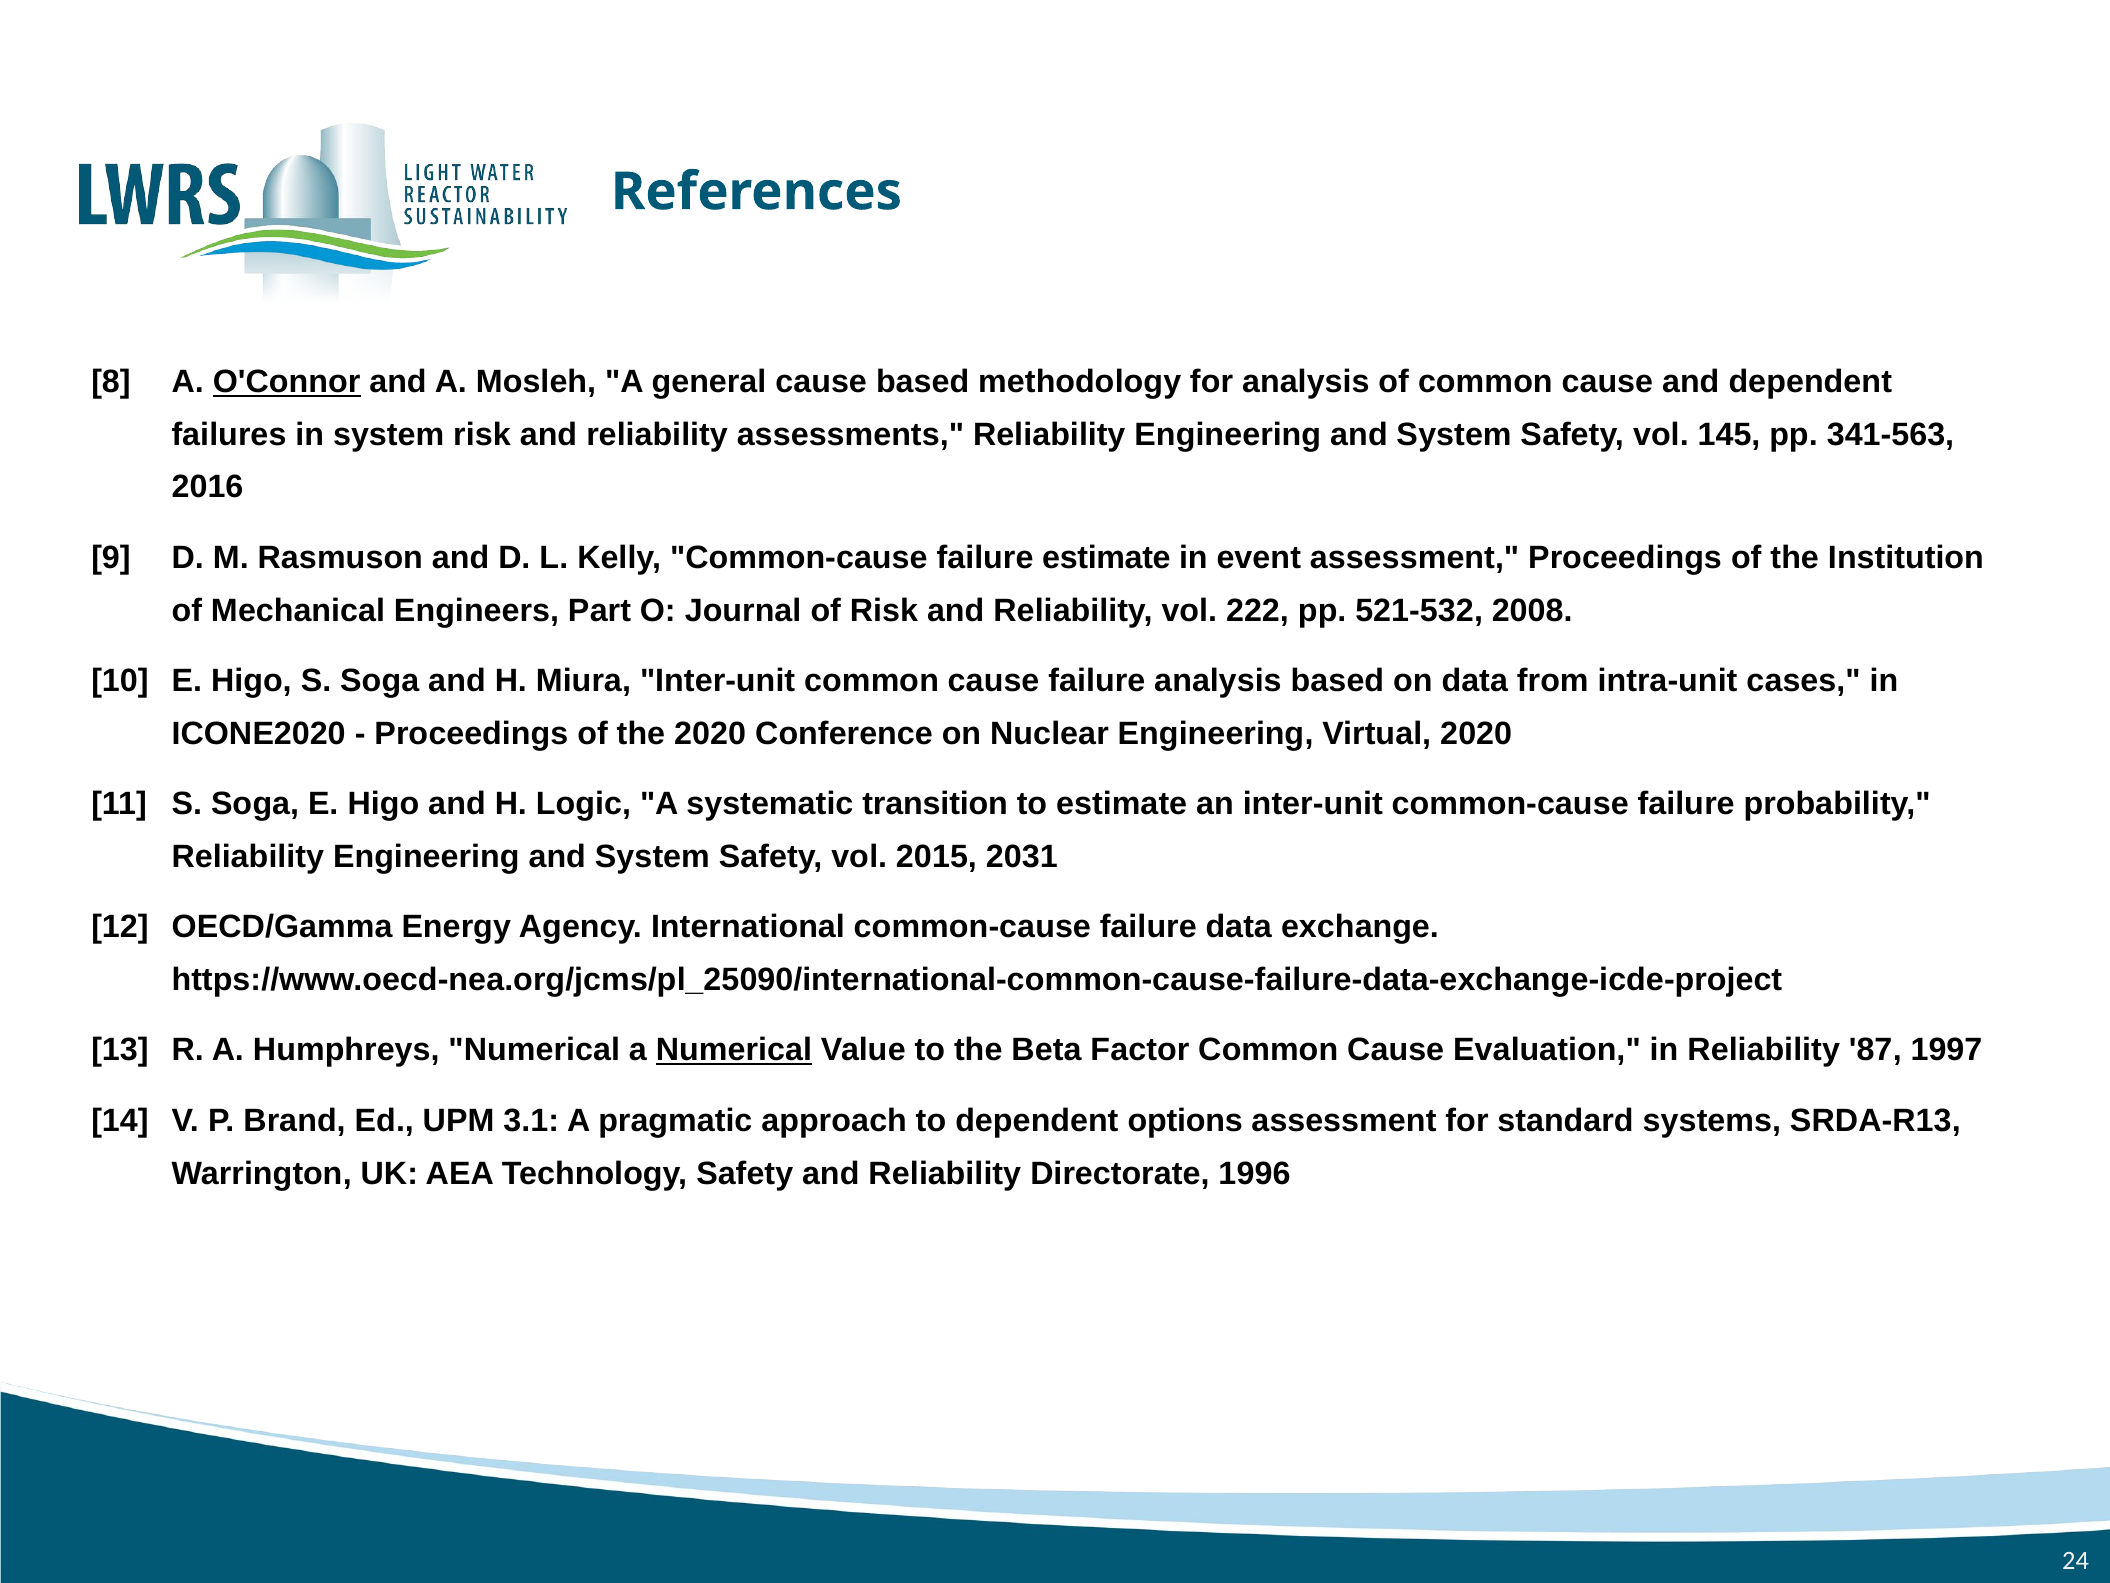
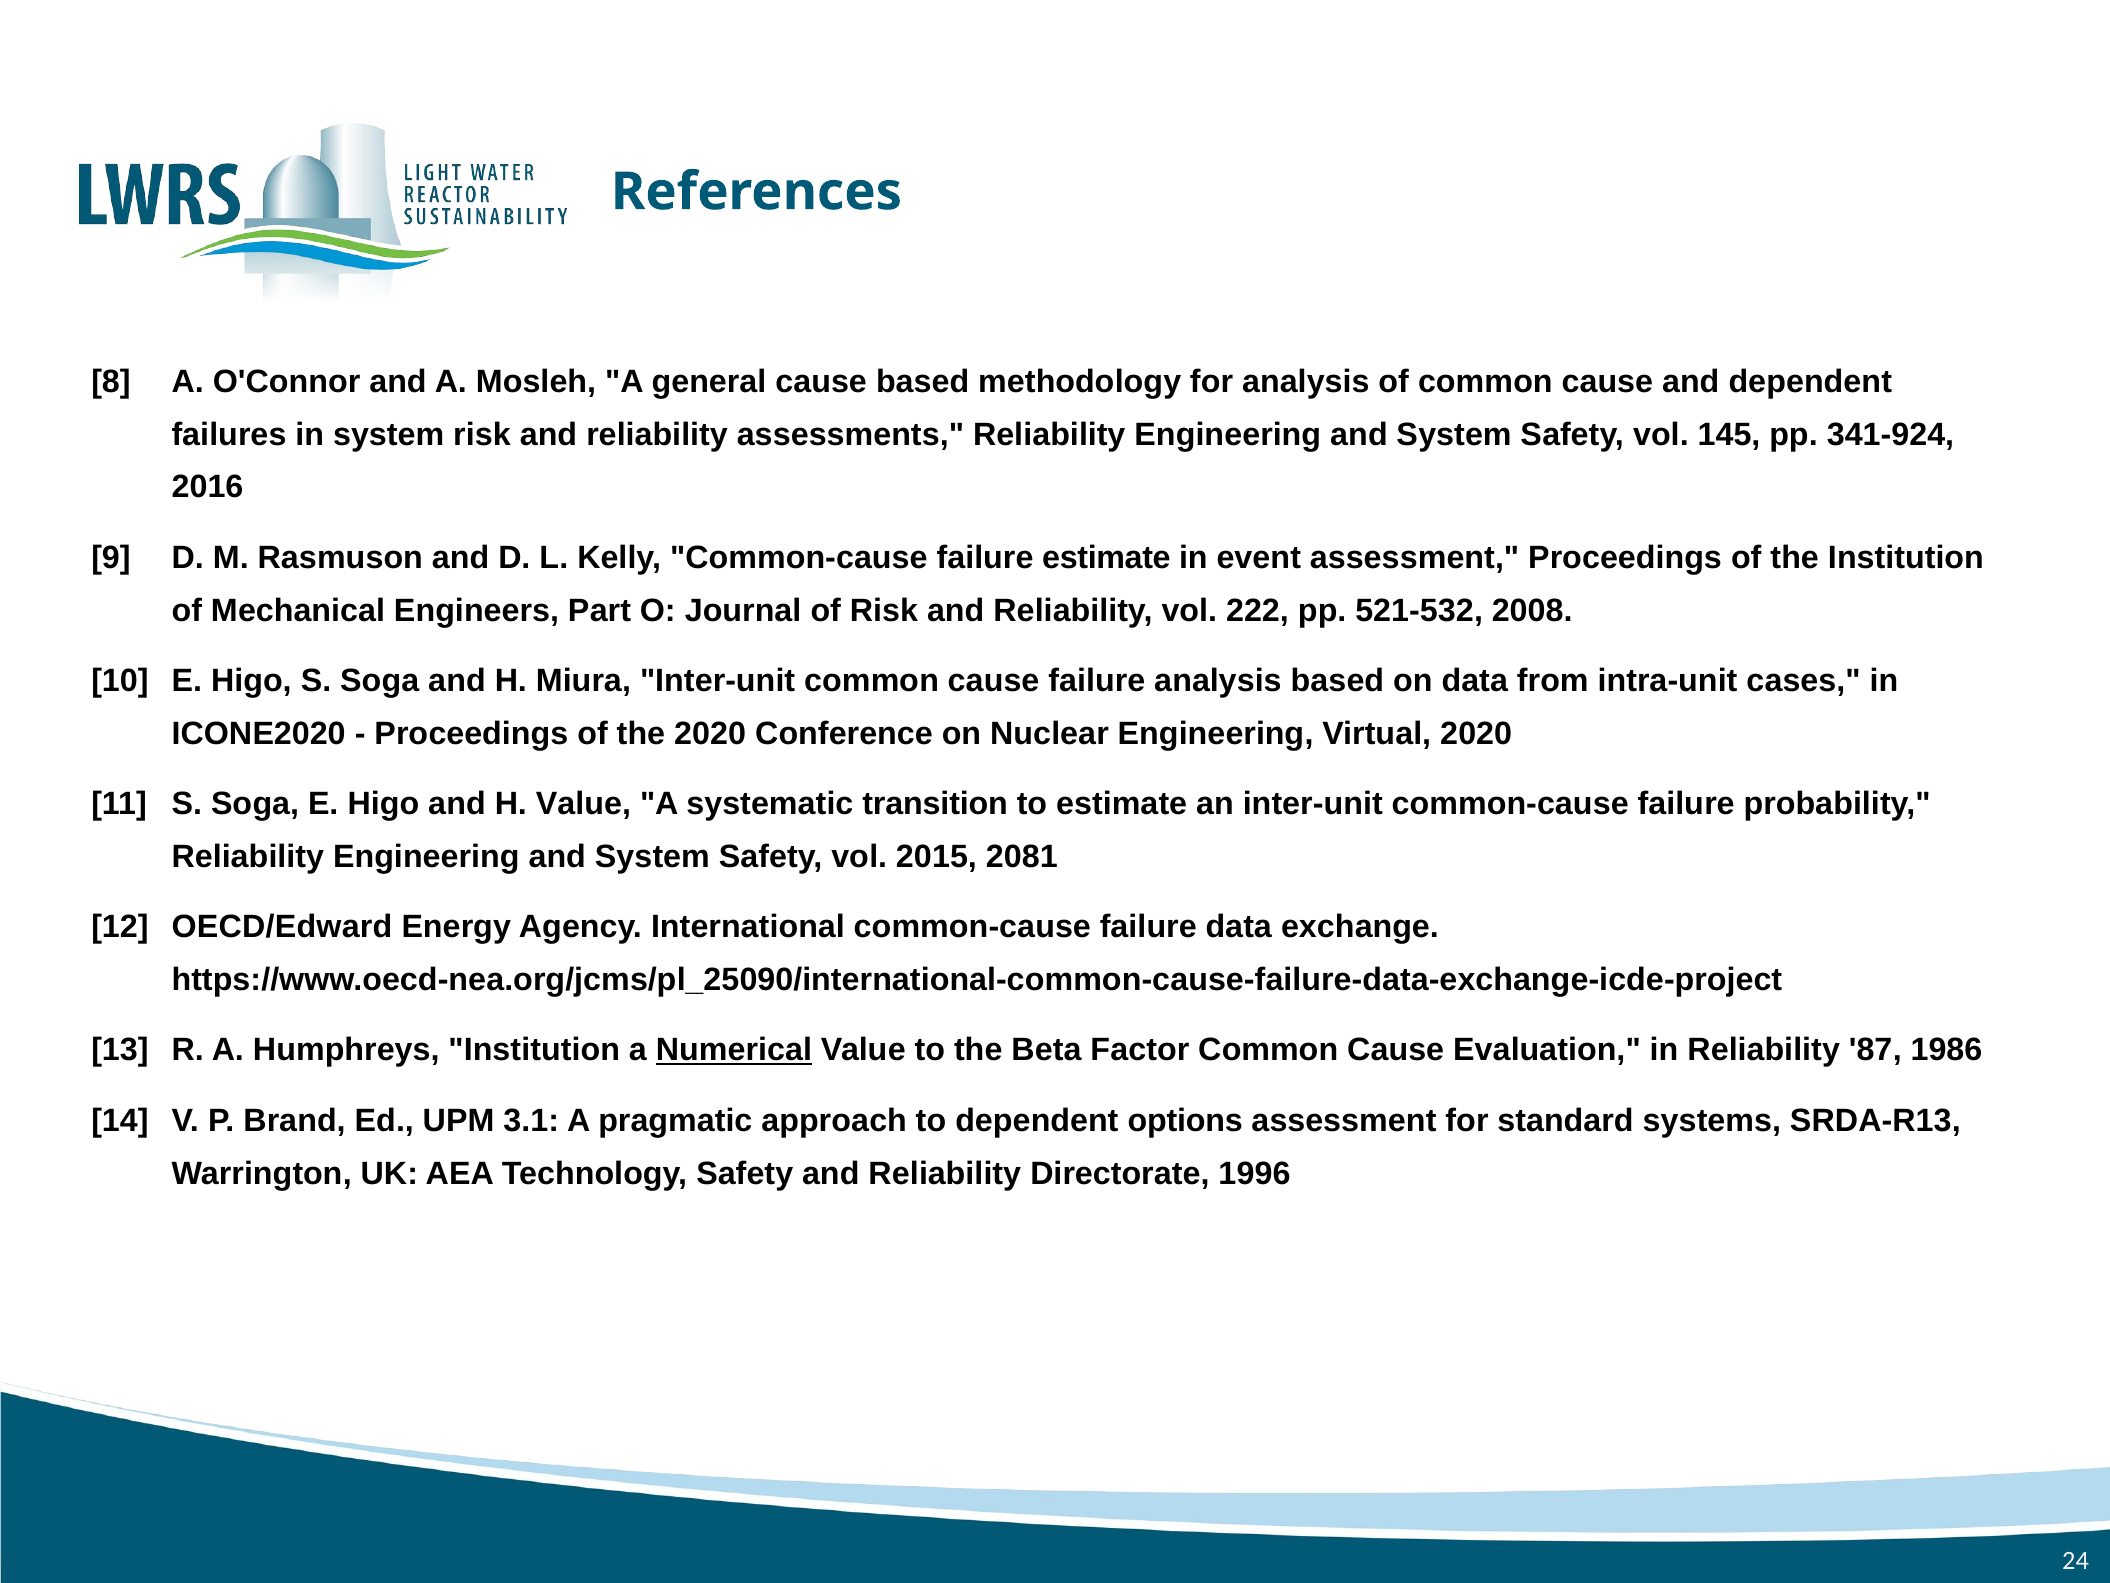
O'Connor underline: present -> none
341-563: 341-563 -> 341-924
H Logic: Logic -> Value
2031: 2031 -> 2081
OECD/Gamma: OECD/Gamma -> OECD/Edward
Humphreys Numerical: Numerical -> Institution
1997: 1997 -> 1986
